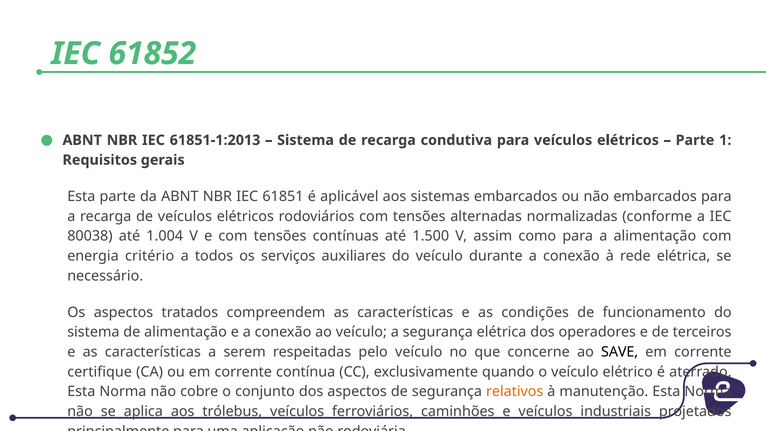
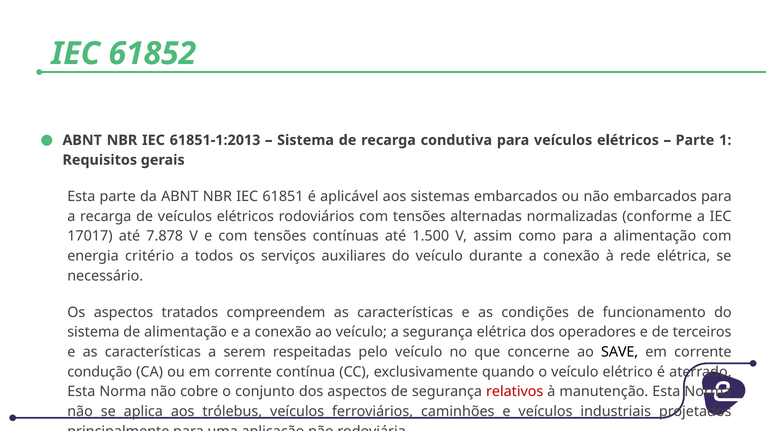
80038: 80038 -> 17017
1.004: 1.004 -> 7.878
certifique: certifique -> condução
relativos colour: orange -> red
